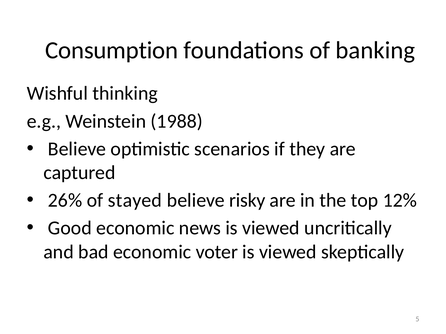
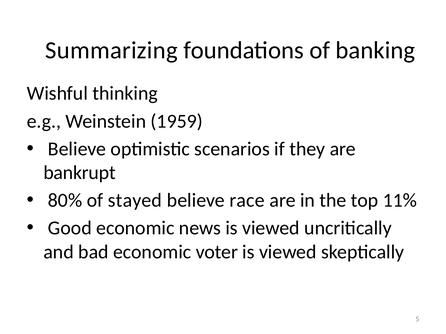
Consumption: Consumption -> Summarizing
1988: 1988 -> 1959
captured: captured -> bankrupt
26%: 26% -> 80%
risky: risky -> race
12%: 12% -> 11%
